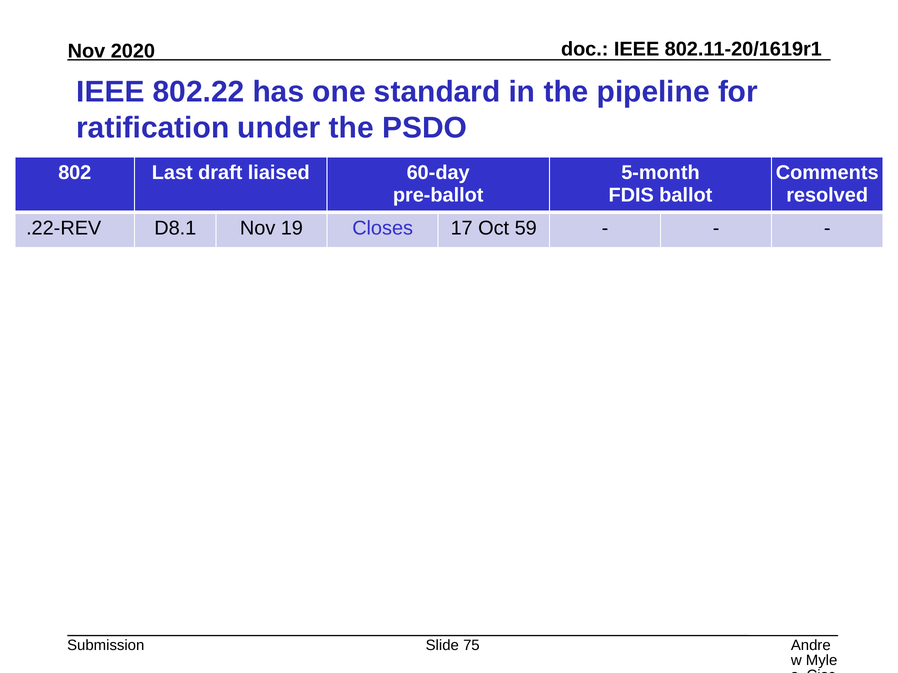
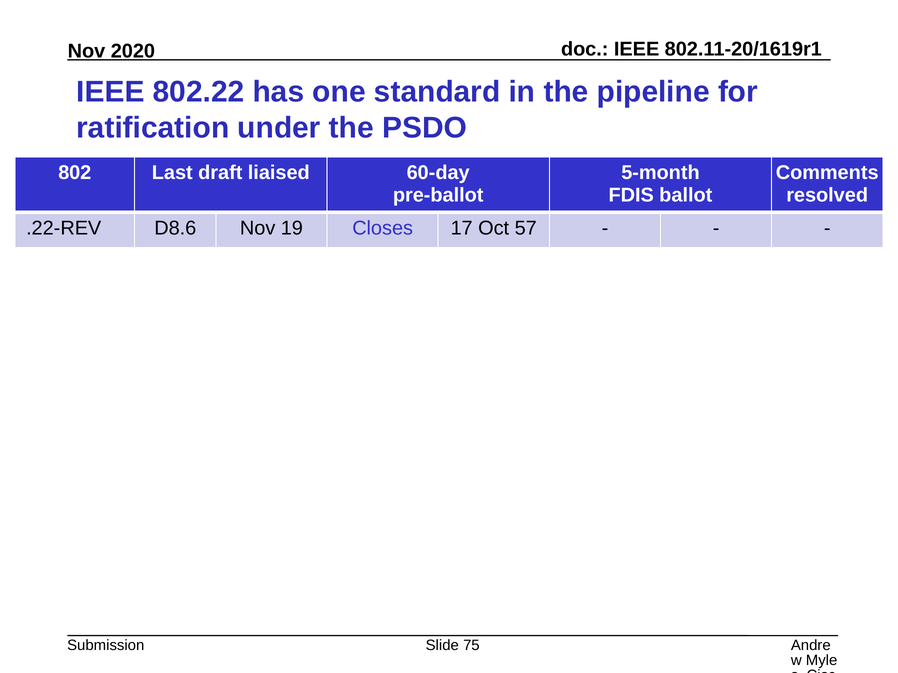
D8.1: D8.1 -> D8.6
59: 59 -> 57
